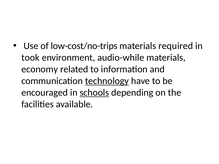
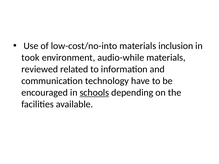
low-cost/no-trips: low-cost/no-trips -> low-cost/no-into
required: required -> inclusion
economy: economy -> reviewed
technology underline: present -> none
